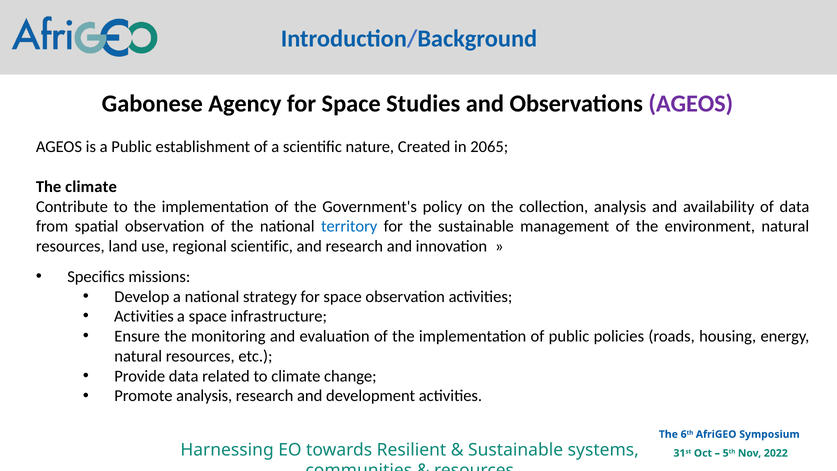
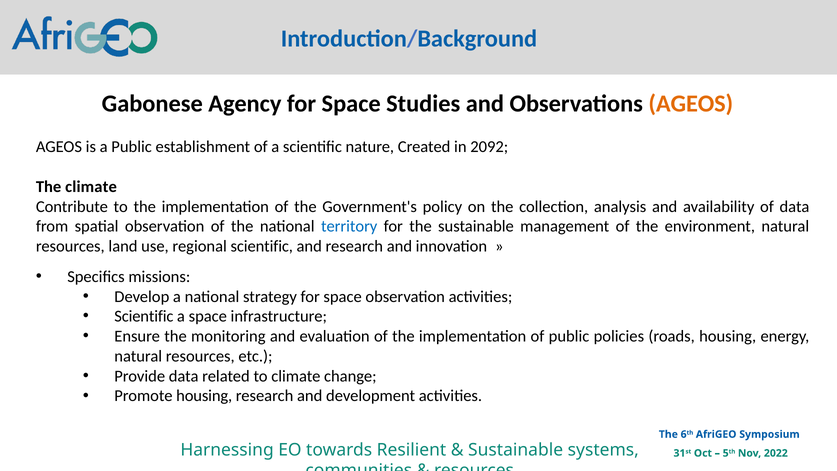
AGEOS at (691, 104) colour: purple -> orange
2065: 2065 -> 2092
Activities at (144, 316): Activities -> Scientific
Promote analysis: analysis -> housing
